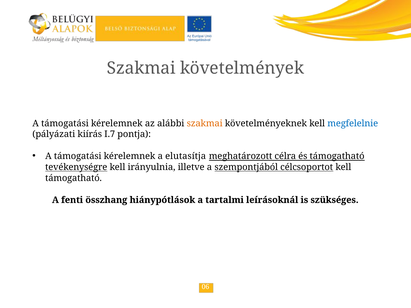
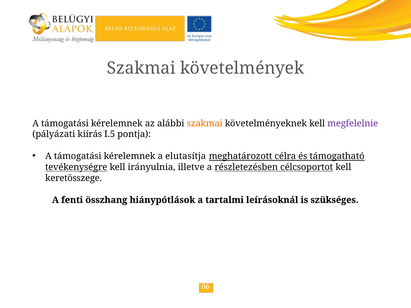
megfelelnie colour: blue -> purple
I.7: I.7 -> I.5
szempontjából: szempontjából -> részletezésben
támogatható at (74, 178): támogatható -> keretösszege
